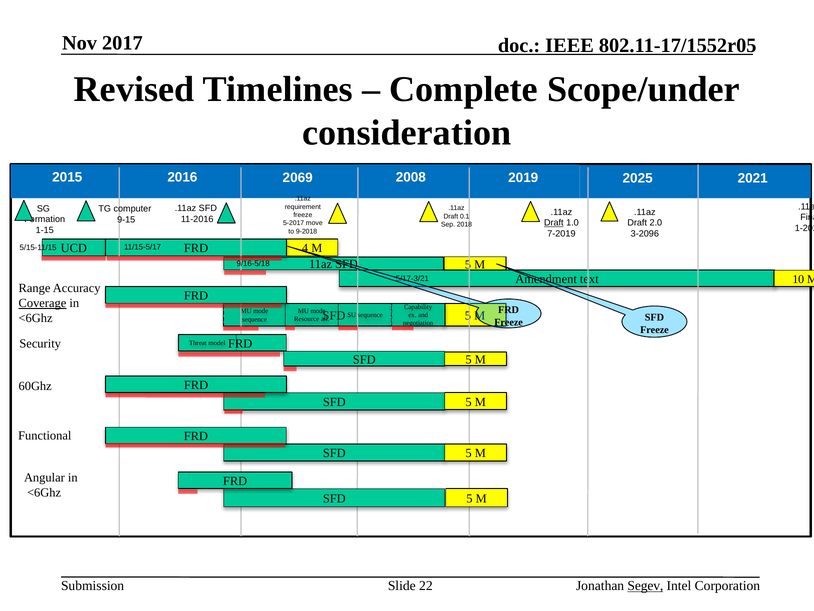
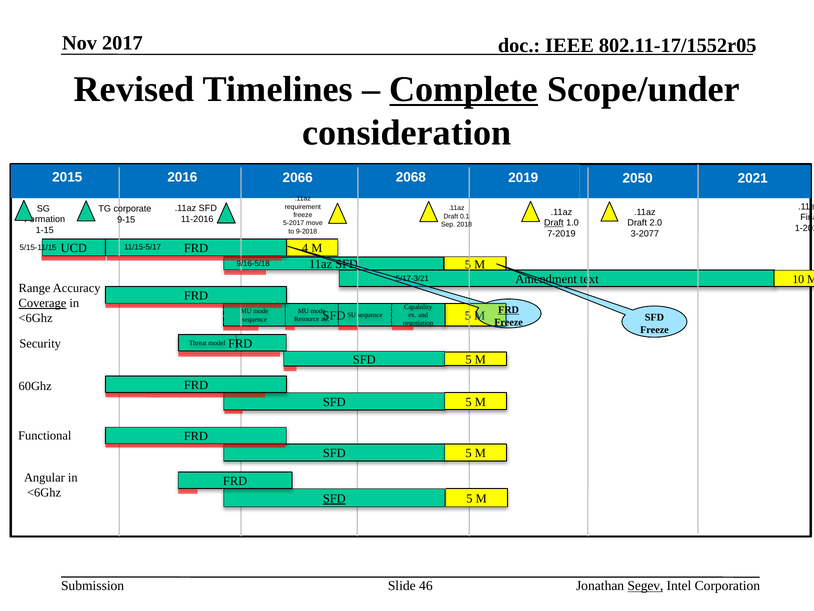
Complete underline: none -> present
2069: 2069 -> 2066
2008: 2008 -> 2068
2025: 2025 -> 2050
computer: computer -> corporate
3-2096: 3-2096 -> 3-2077
FRD at (509, 310) underline: none -> present
SFD at (334, 498) underline: none -> present
22: 22 -> 46
